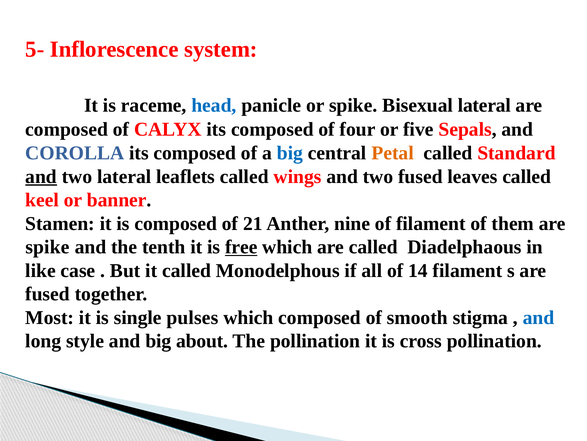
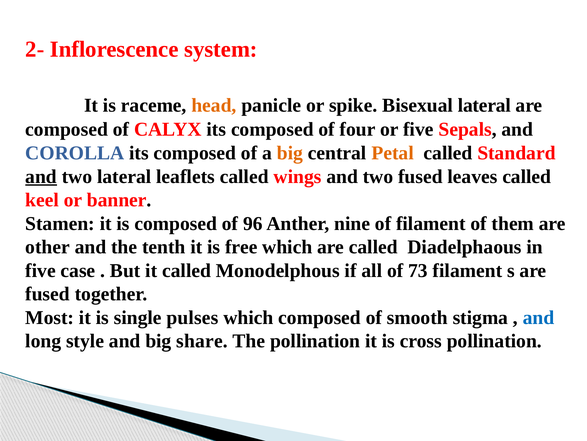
5-: 5- -> 2-
head colour: blue -> orange
big at (290, 153) colour: blue -> orange
21: 21 -> 96
spike at (47, 247): spike -> other
free underline: present -> none
like at (41, 270): like -> five
14: 14 -> 73
about: about -> share
